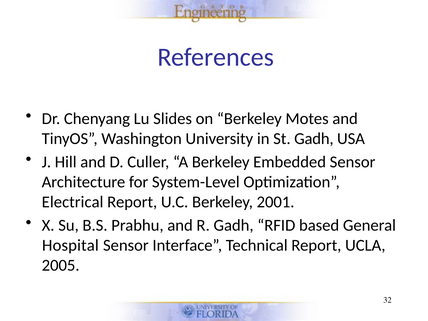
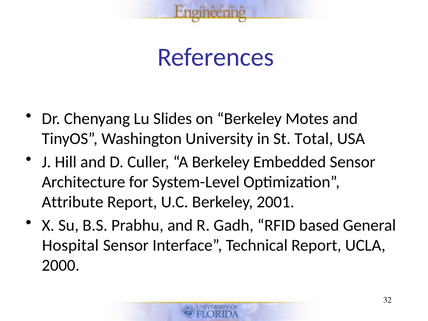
St Gadh: Gadh -> Total
Electrical: Electrical -> Attribute
2005: 2005 -> 2000
